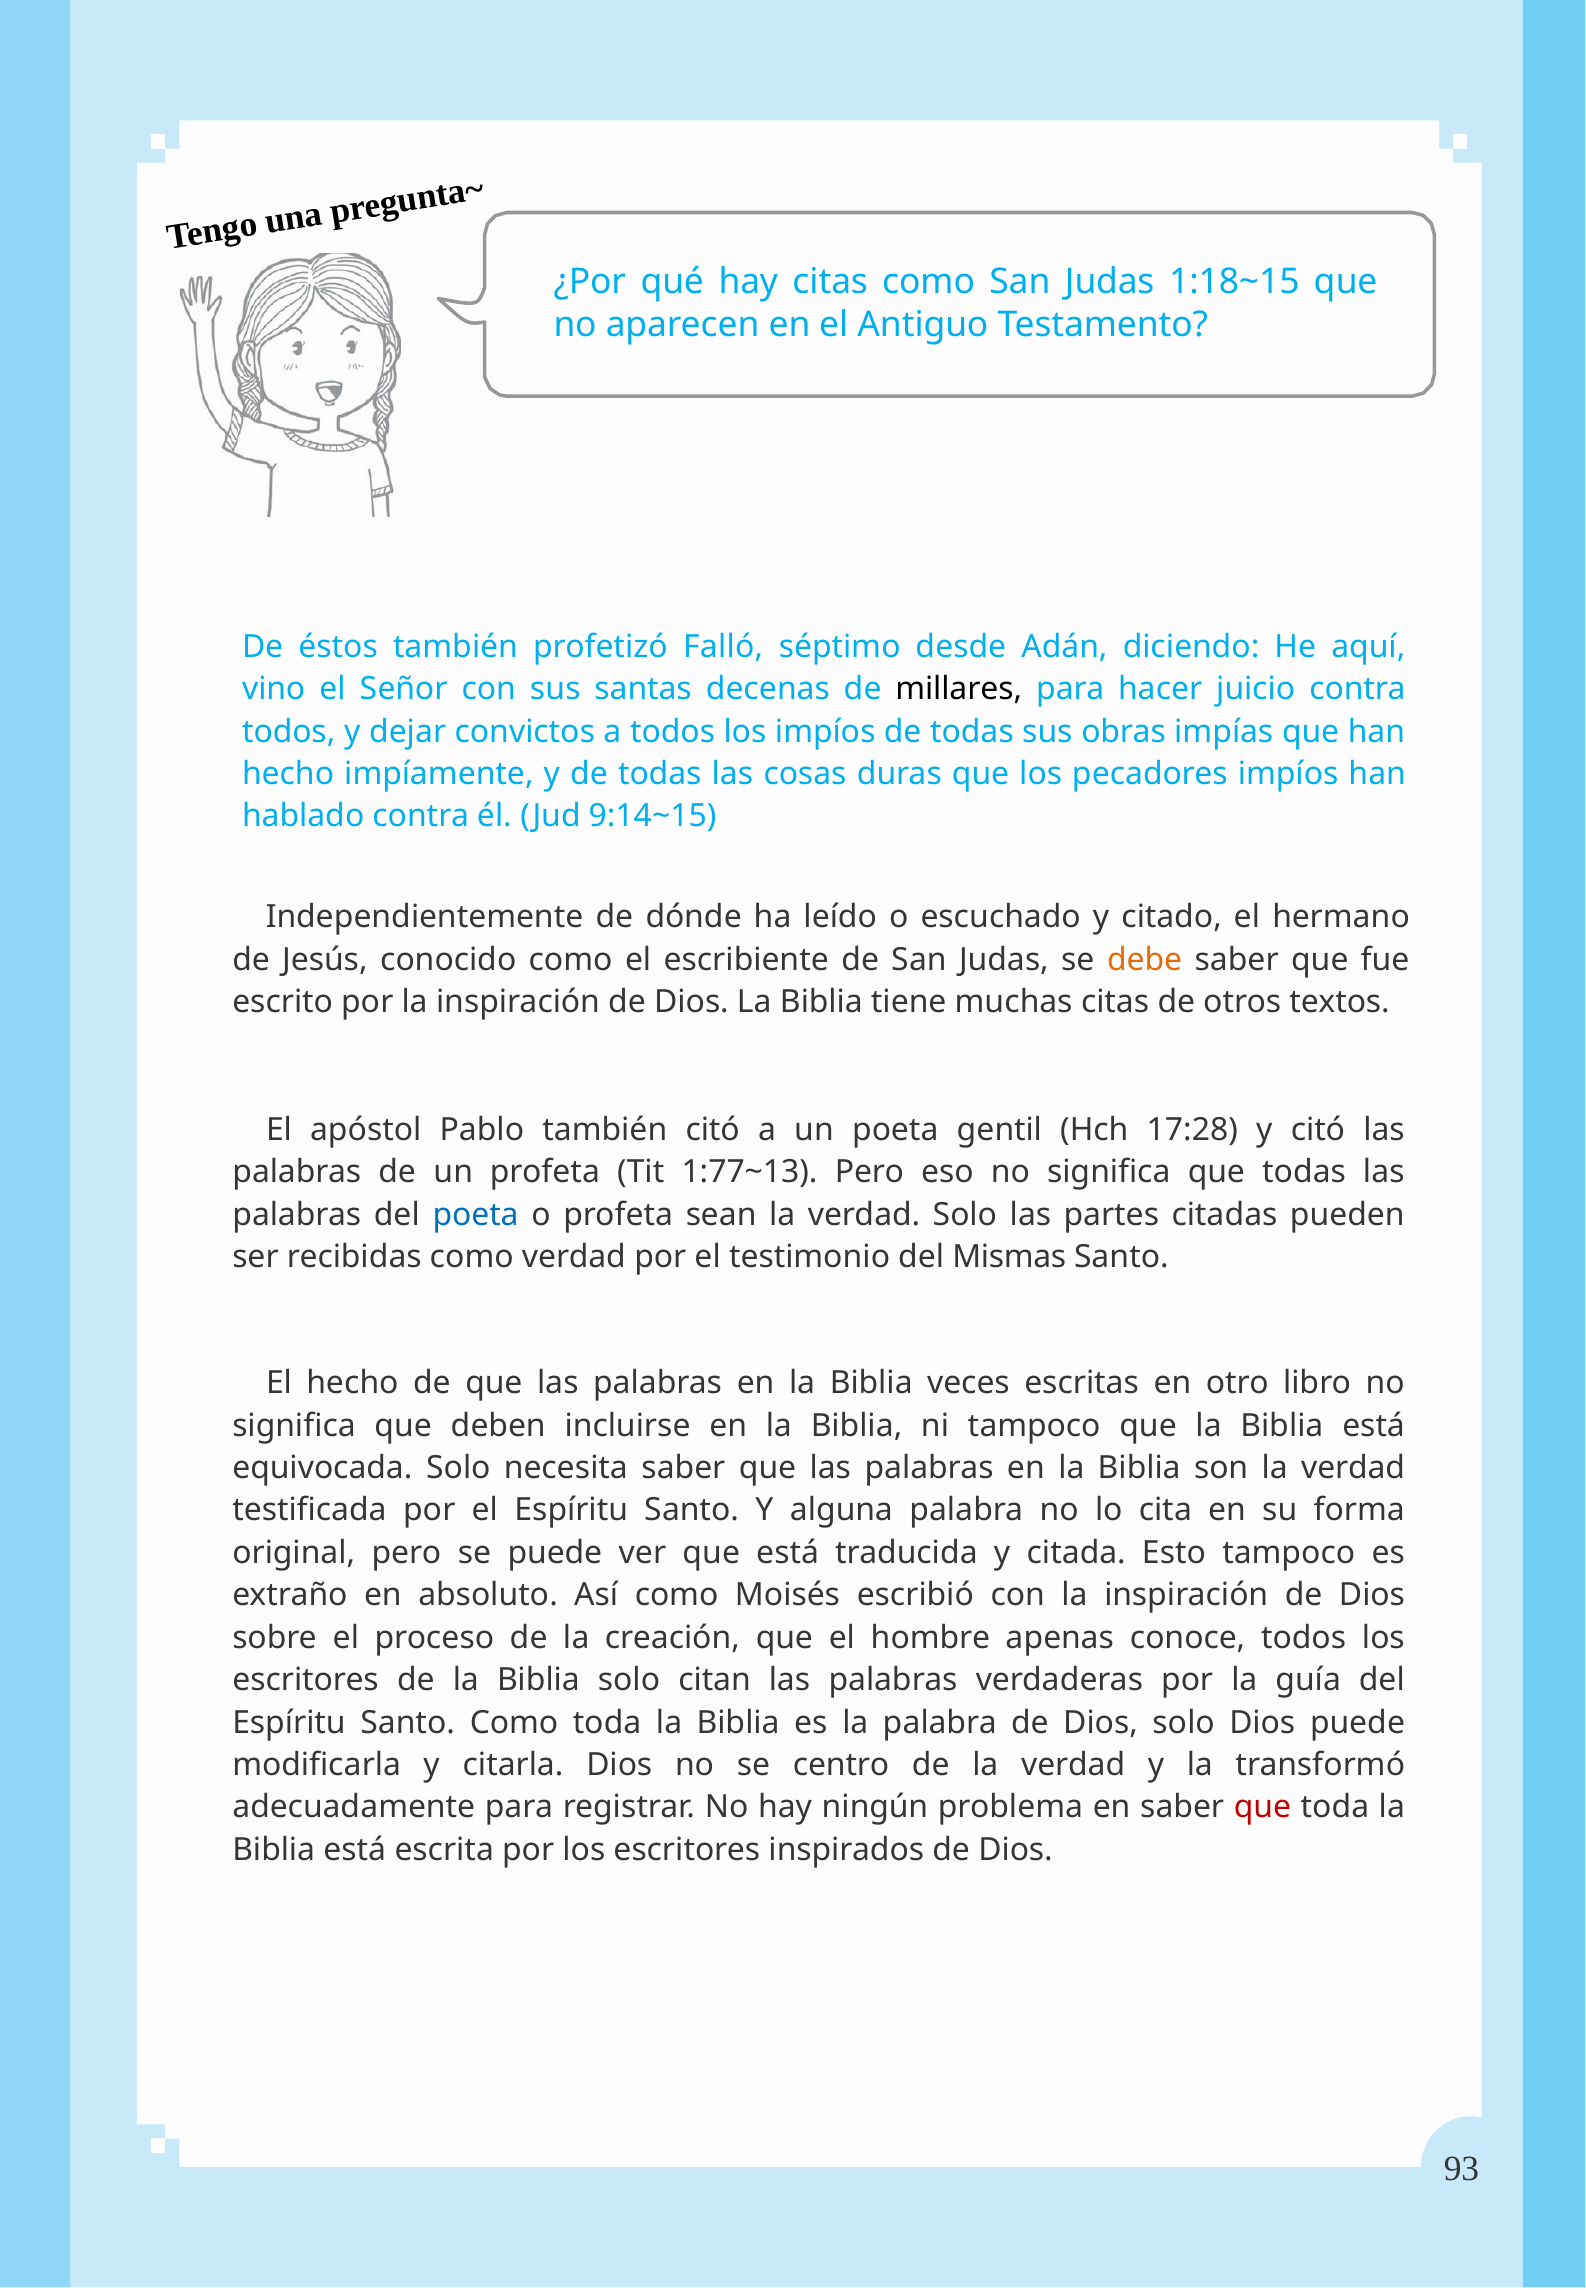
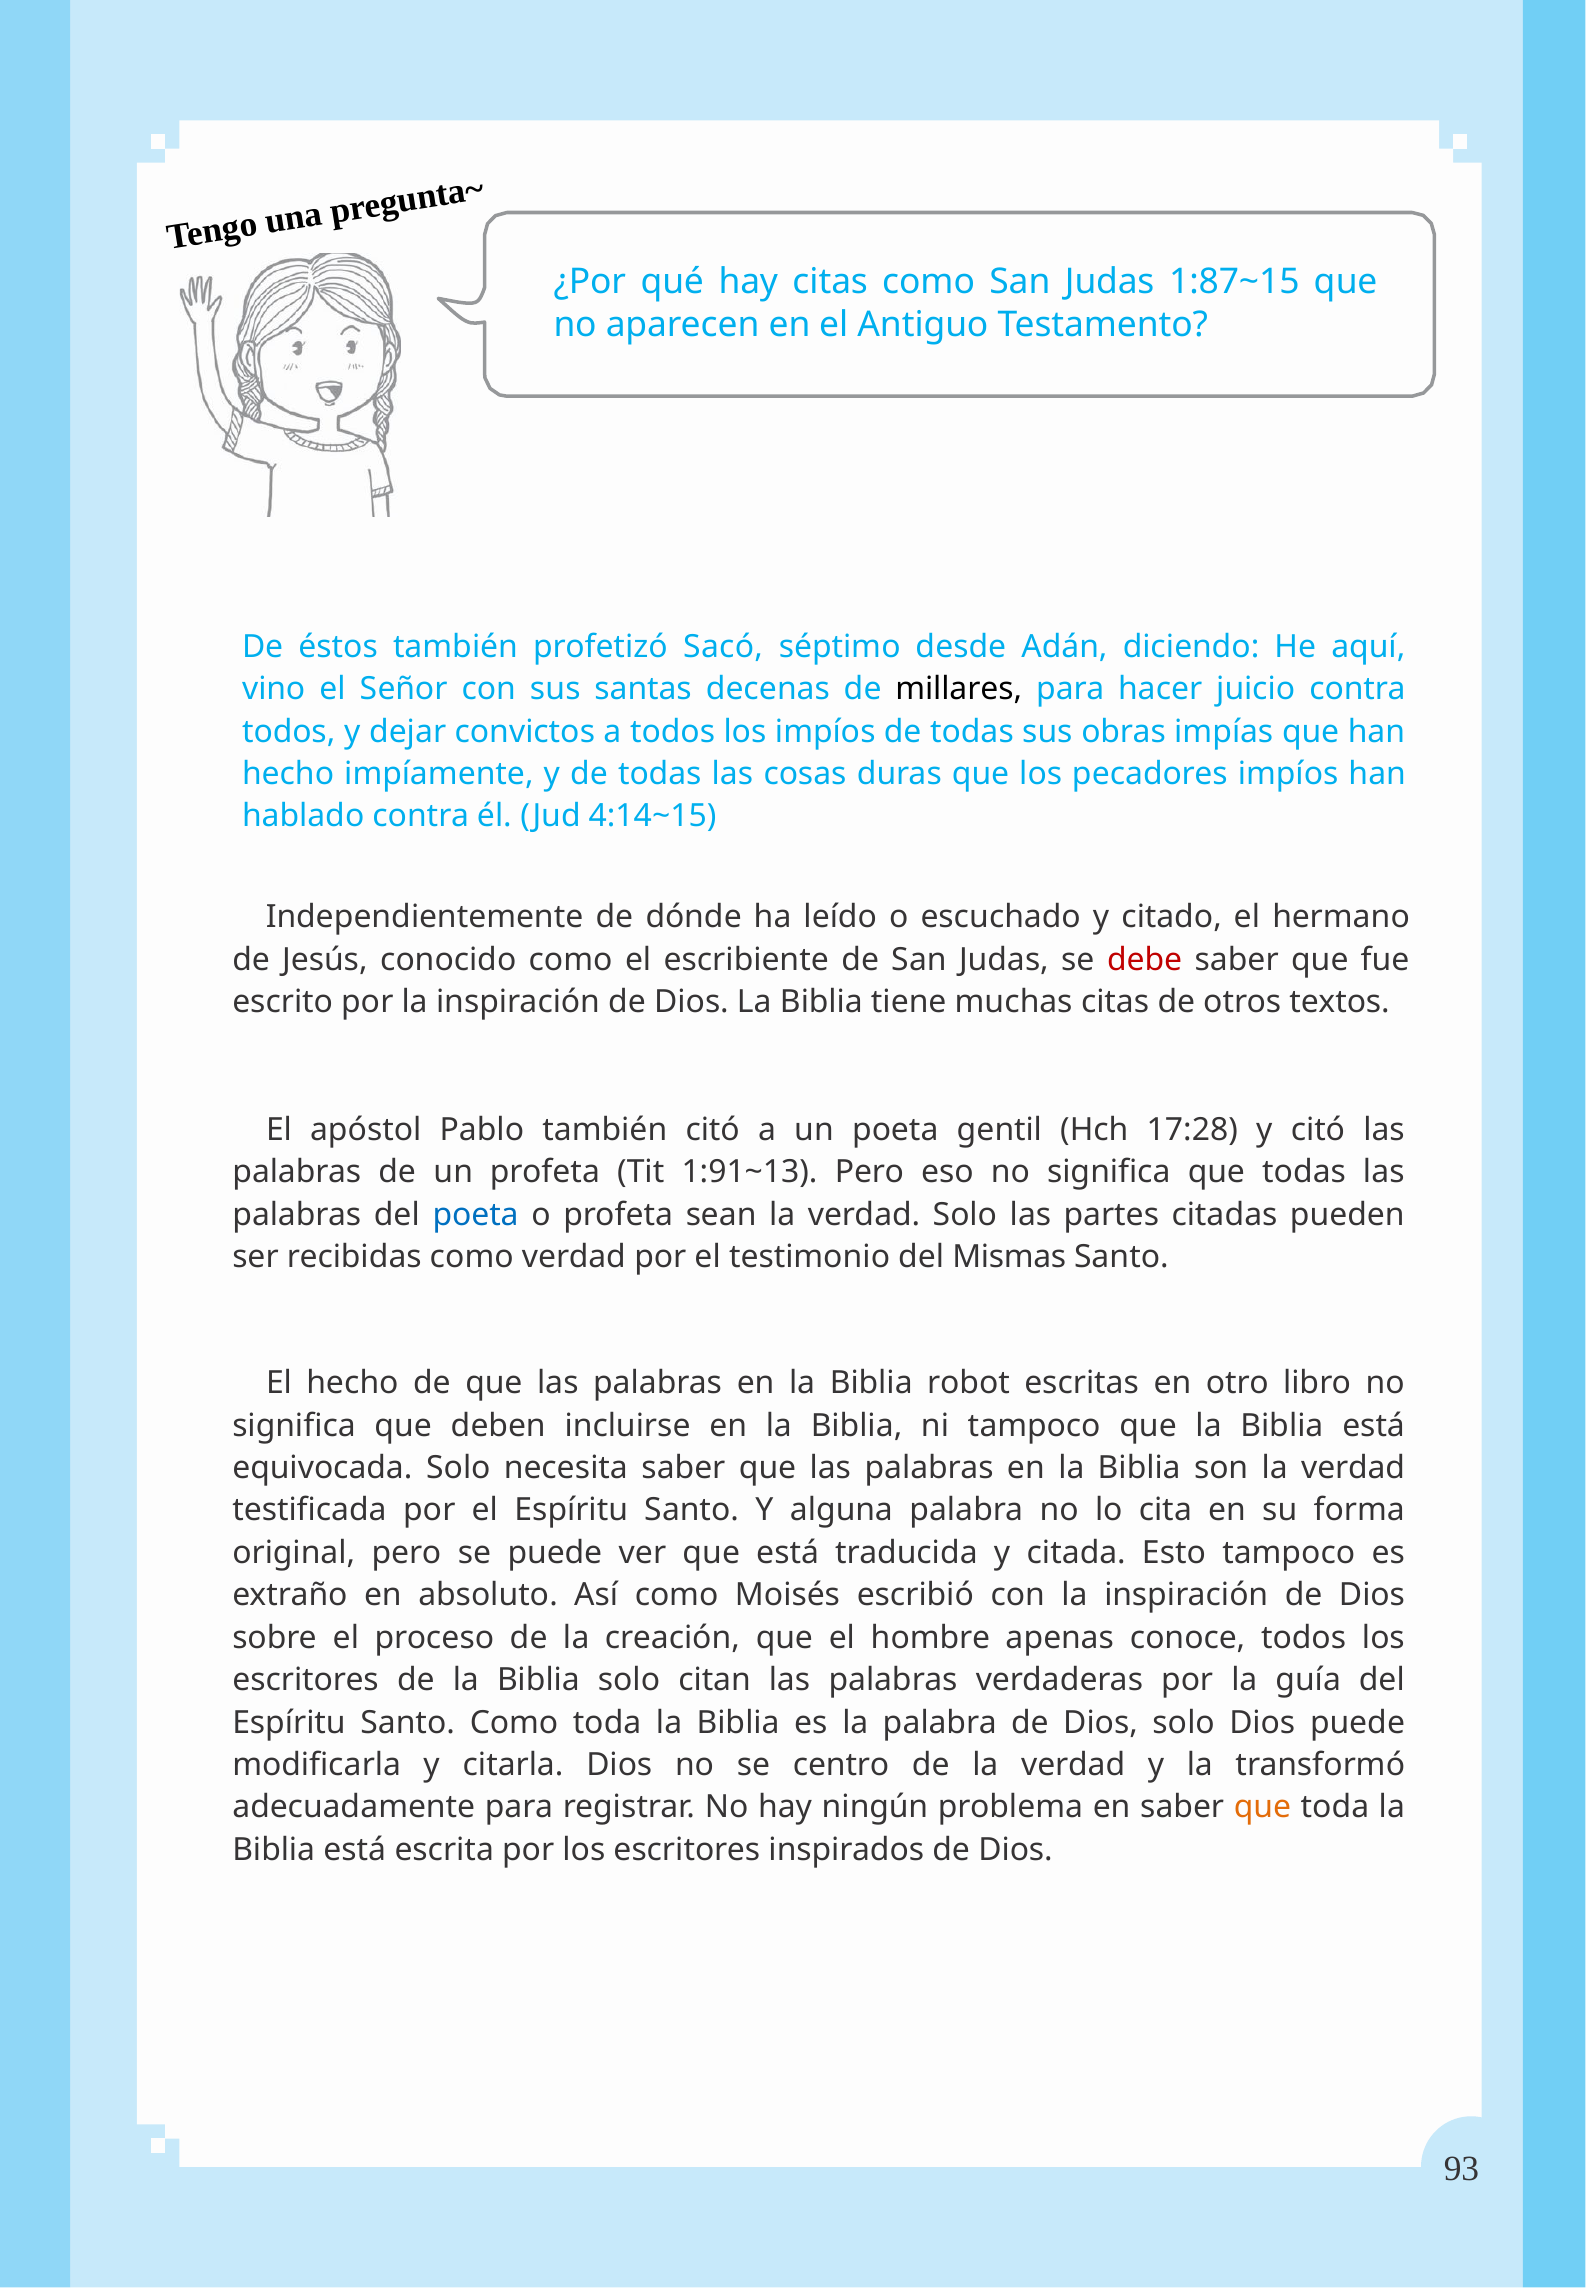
1:18~15: 1:18~15 -> 1:87~15
Falló: Falló -> Sacó
9:14~15: 9:14~15 -> 4:14~15
debe colour: orange -> red
1:77~13: 1:77~13 -> 1:91~13
veces: veces -> robot
que at (1262, 1808) colour: red -> orange
